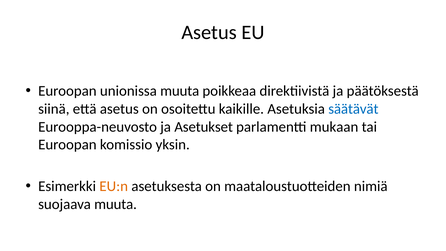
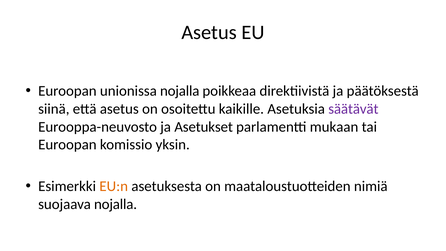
unionissa muuta: muuta -> nojalla
säätävät colour: blue -> purple
suojaava muuta: muuta -> nojalla
